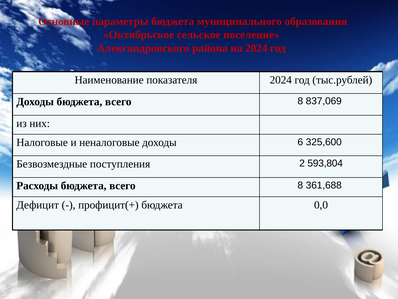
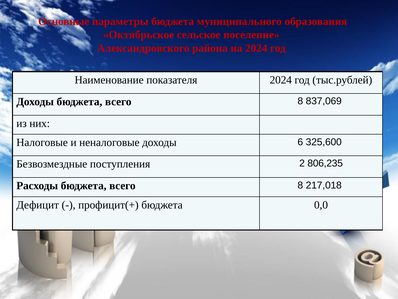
593,804: 593,804 -> 806,235
361,688: 361,688 -> 217,018
